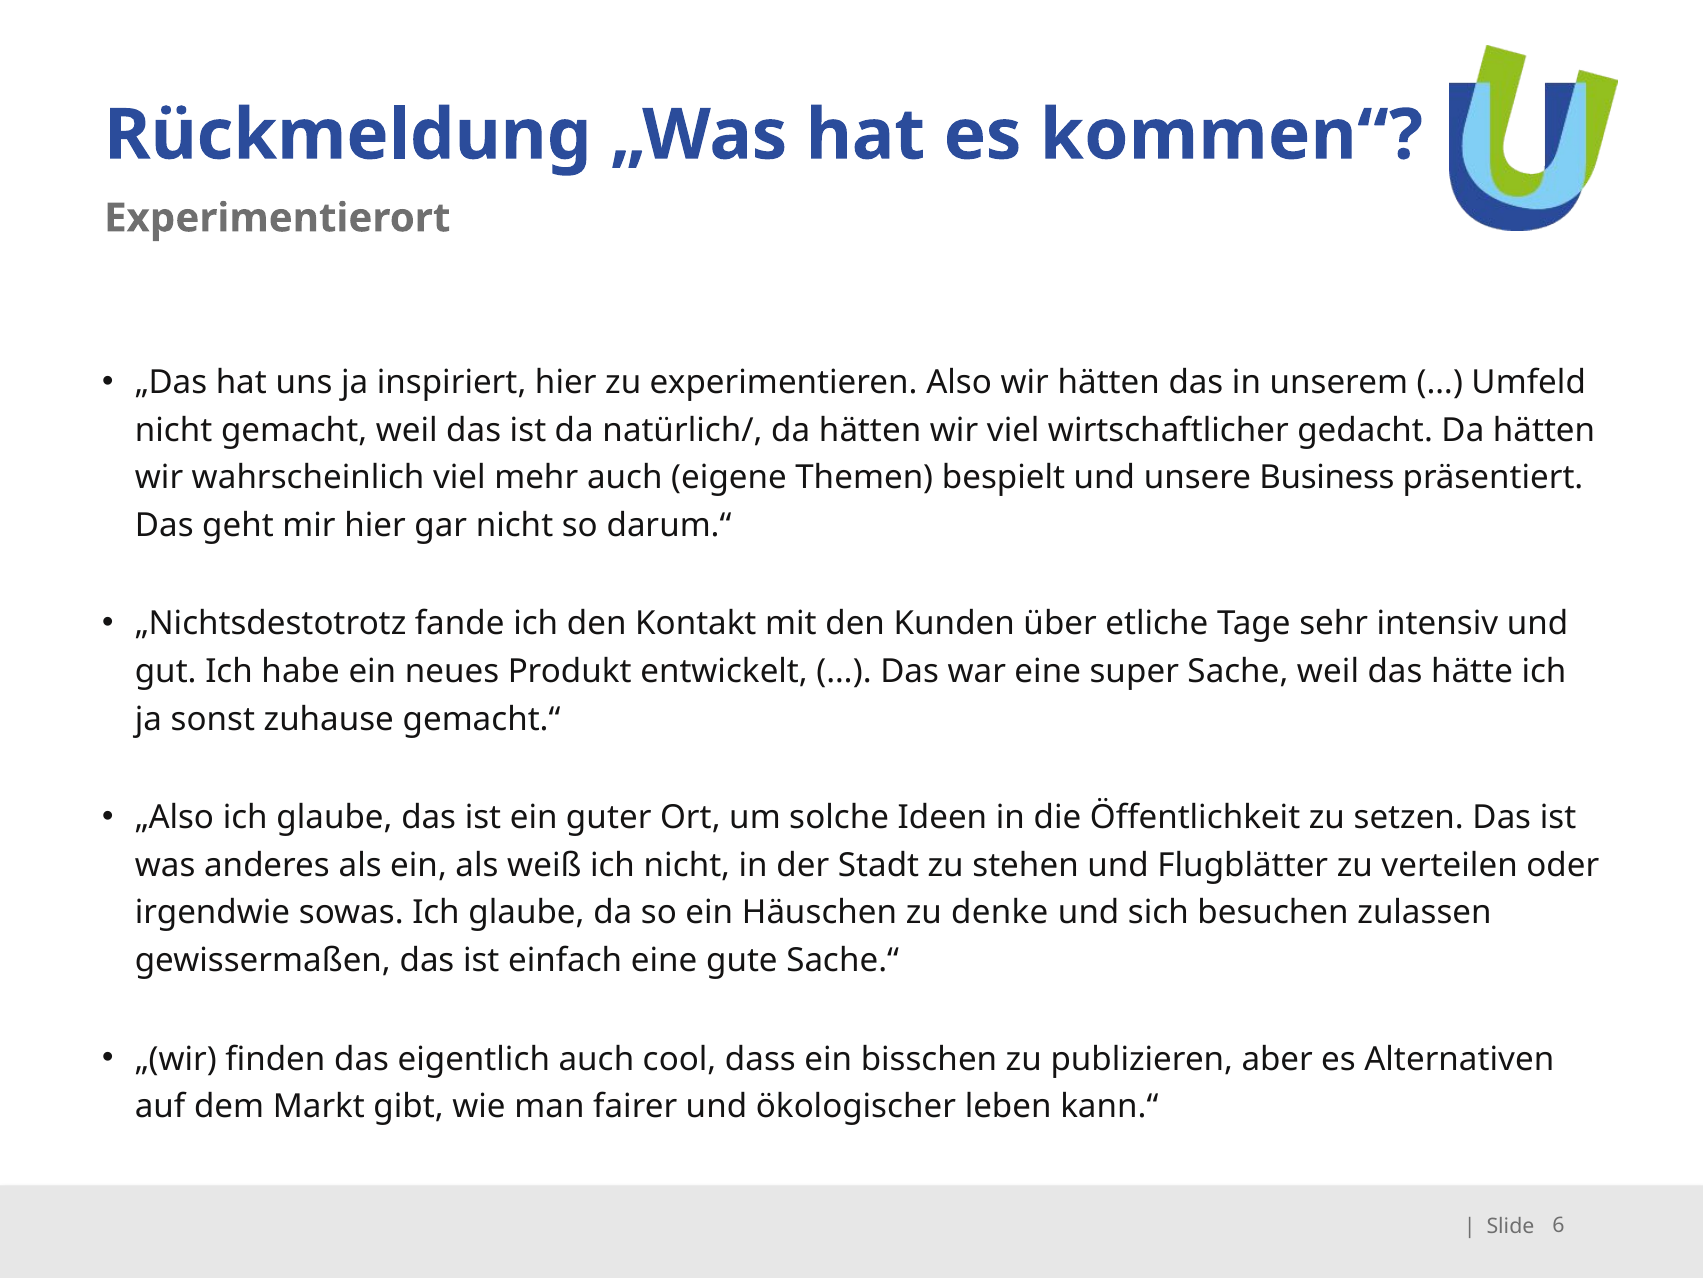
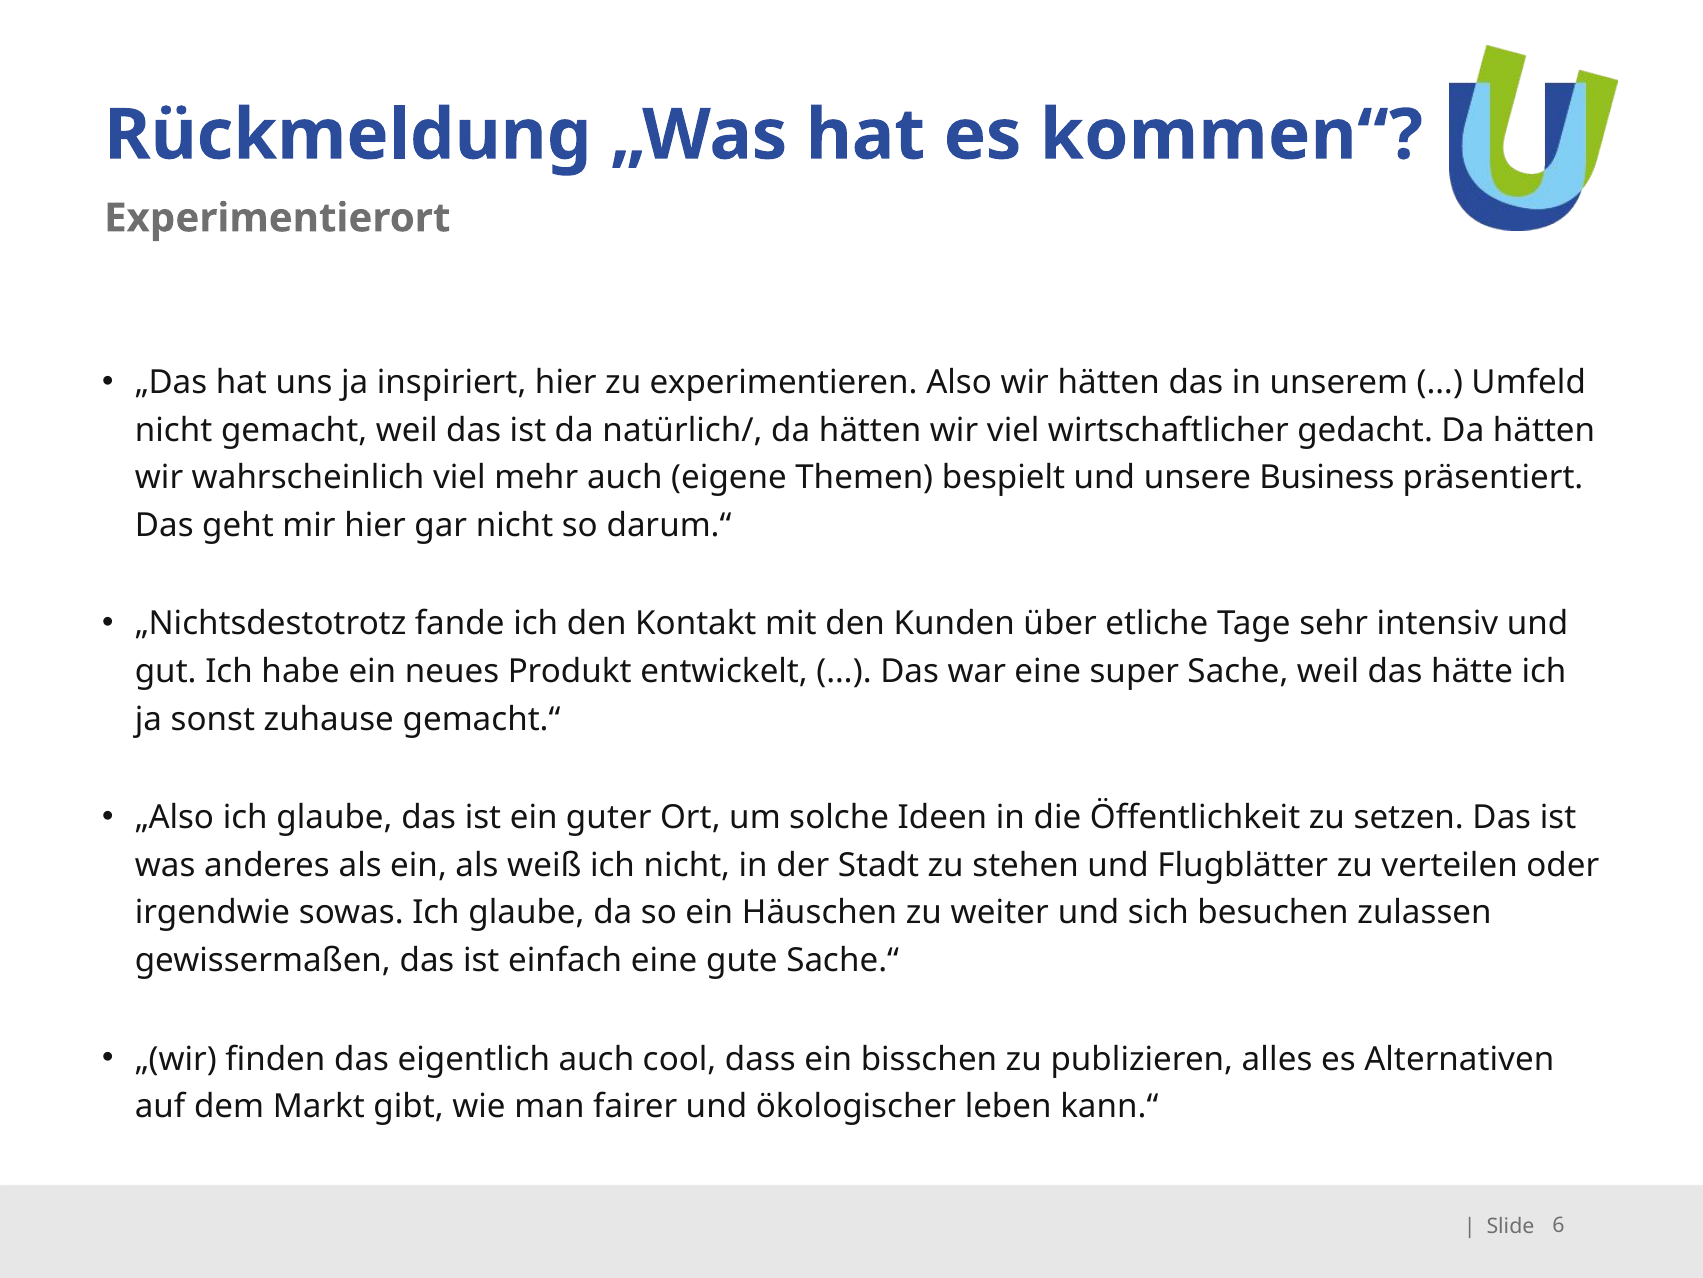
denke: denke -> weiter
aber: aber -> alles
